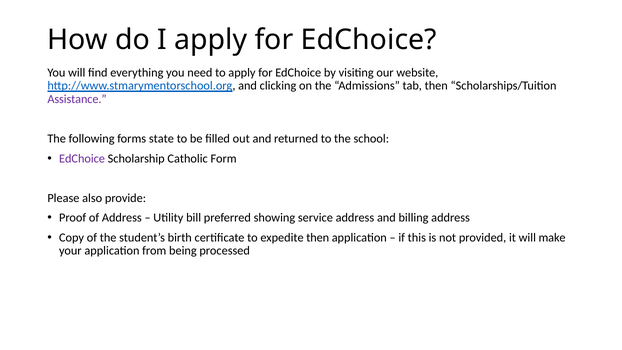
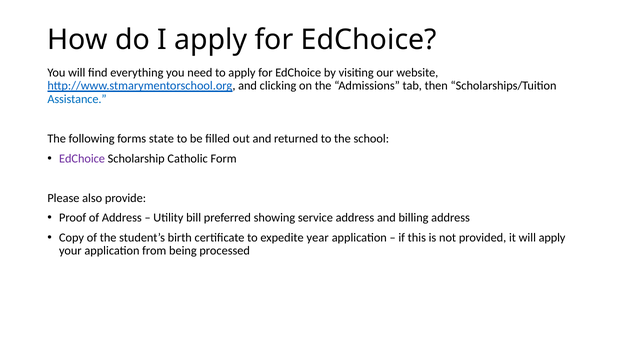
Assistance colour: purple -> blue
expedite then: then -> year
will make: make -> apply
